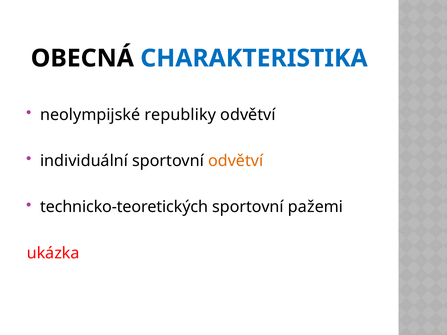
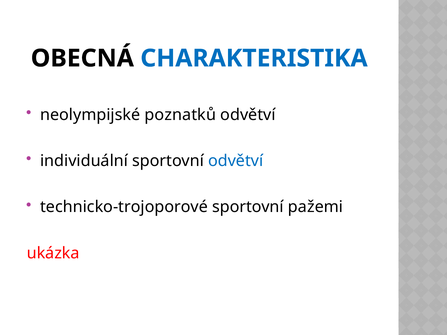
republiky: republiky -> poznatků
odvětví at (236, 161) colour: orange -> blue
technicko-teoretických: technicko-teoretických -> technicko-trojoporové
